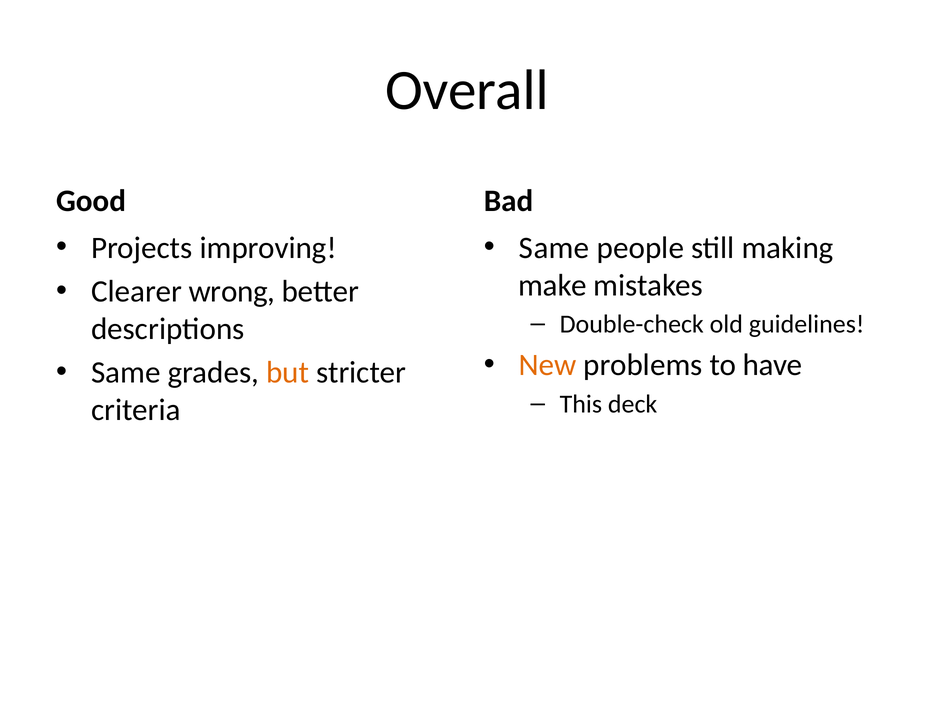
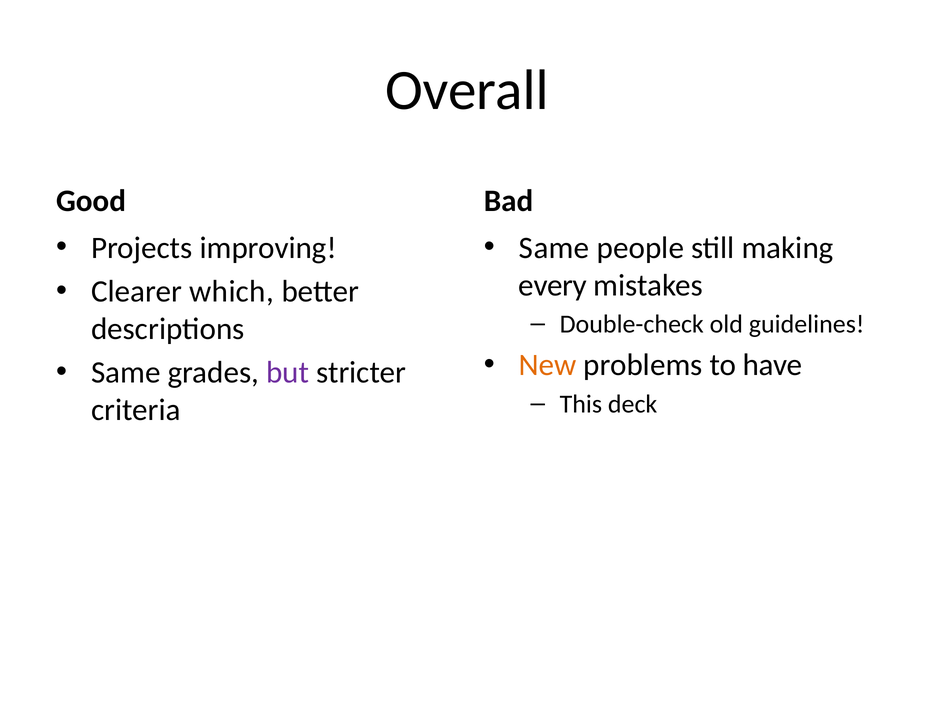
make: make -> every
wrong: wrong -> which
but colour: orange -> purple
